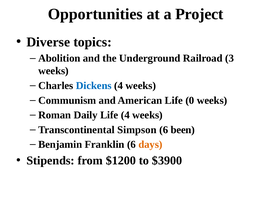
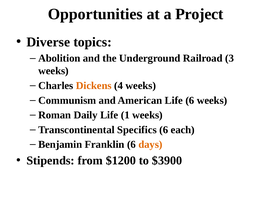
Dickens colour: blue -> orange
Life 0: 0 -> 6
Life 4: 4 -> 1
Simpson: Simpson -> Specifics
been: been -> each
